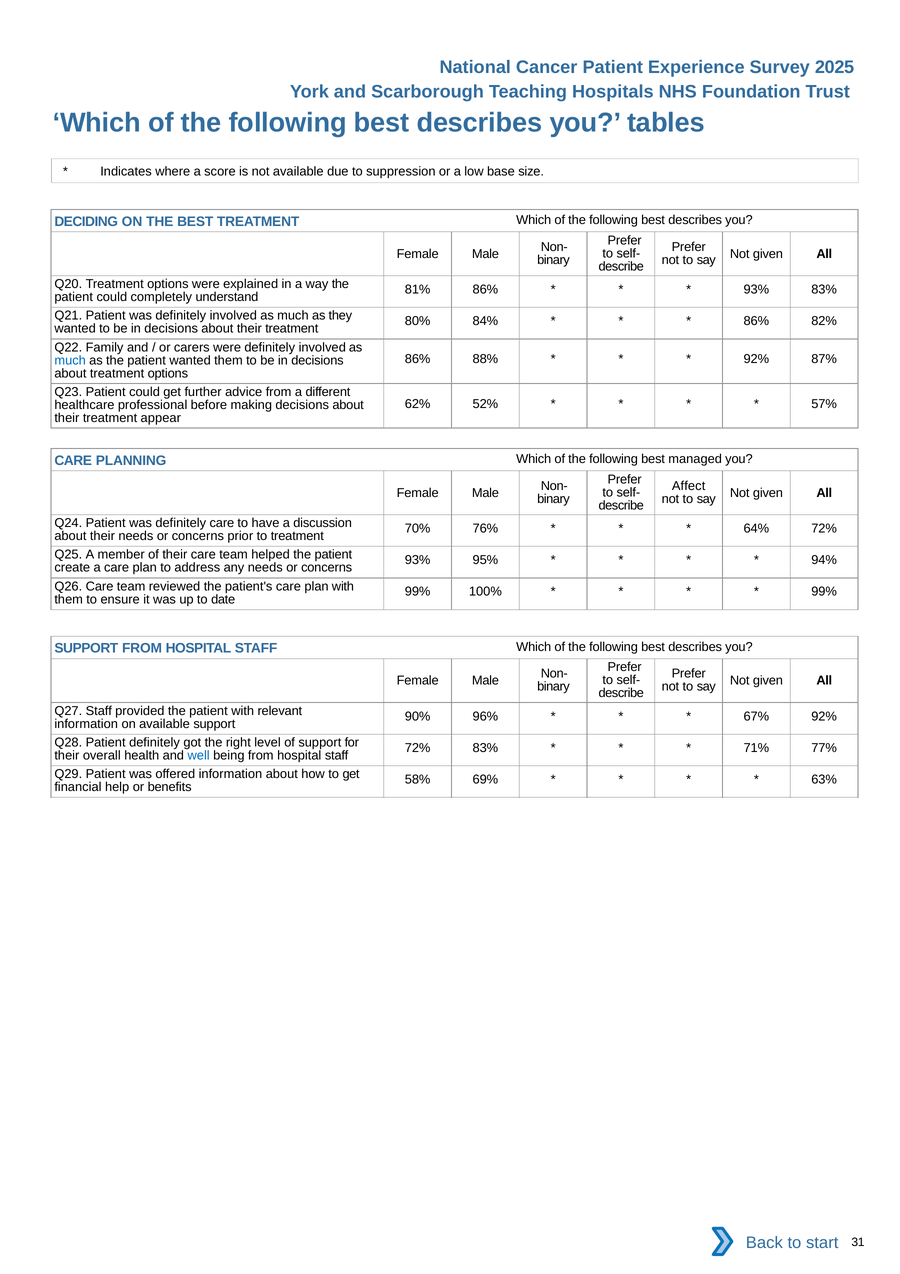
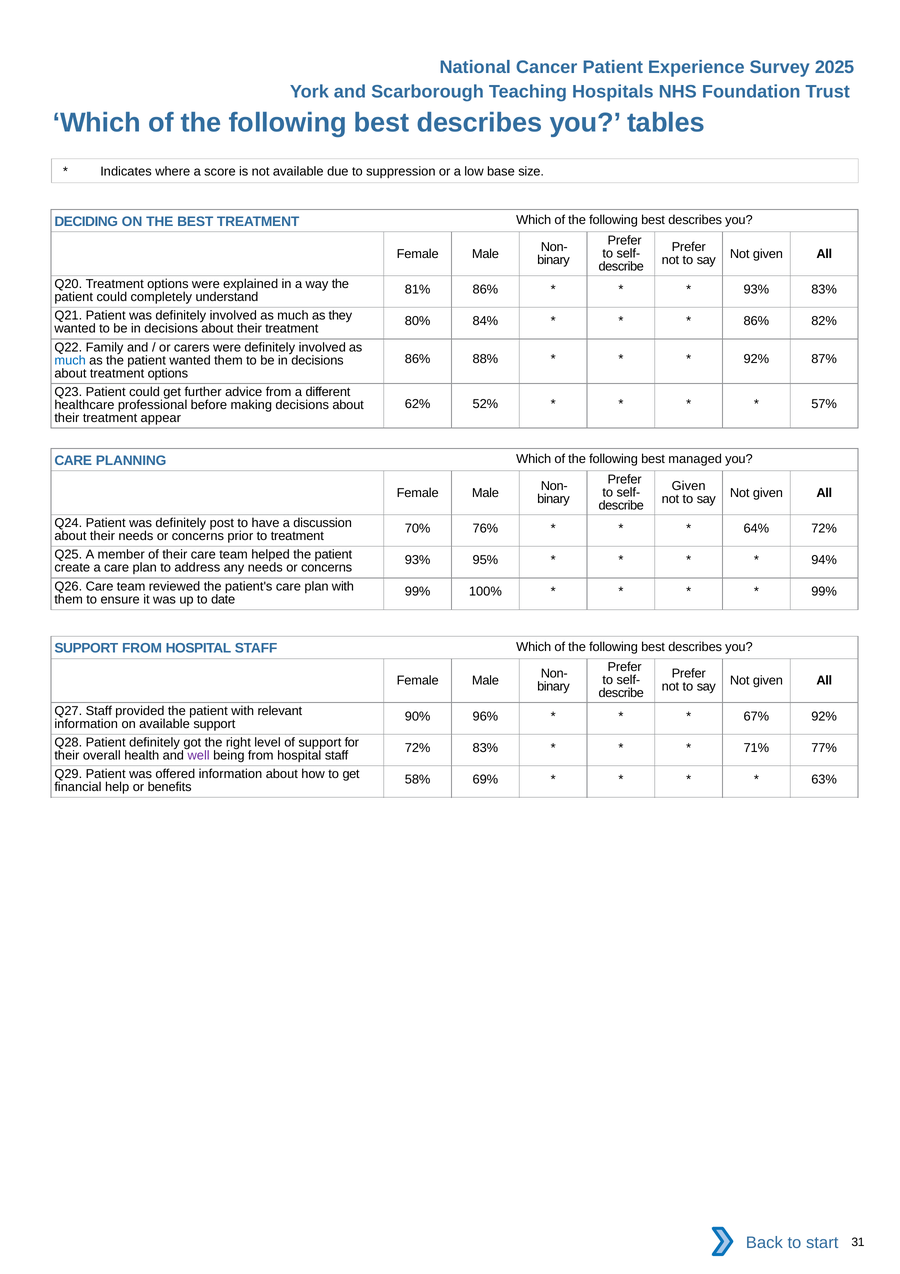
Affect at (689, 486): Affect -> Given
definitely care: care -> post
well colour: blue -> purple
